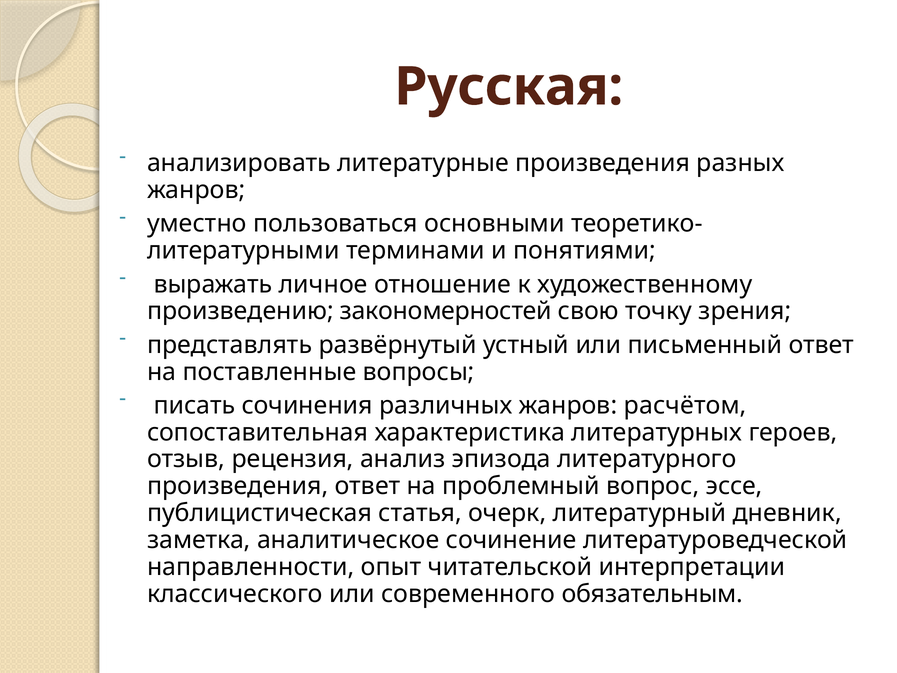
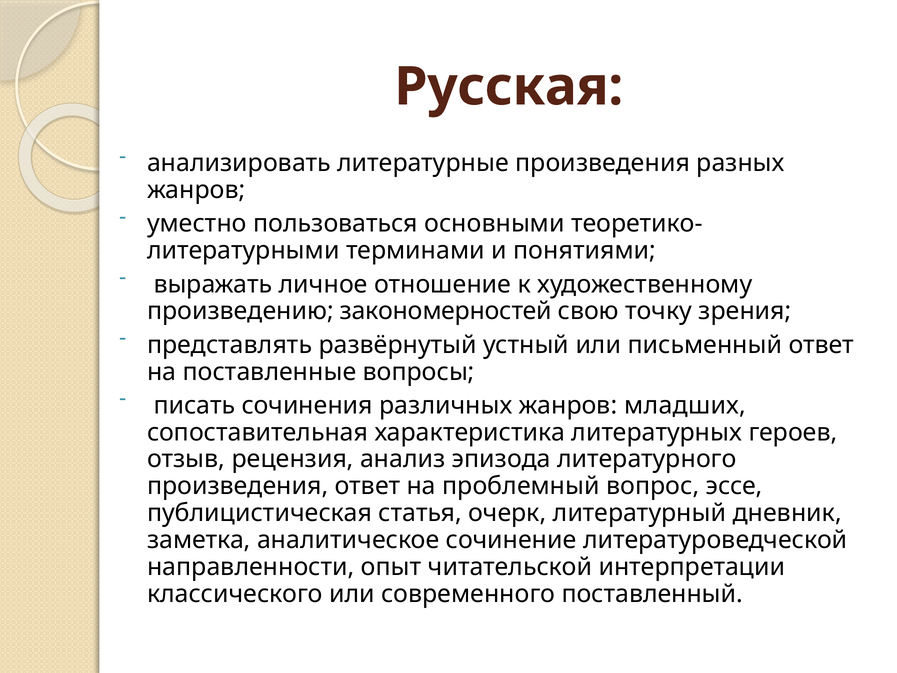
расчётом: расчётом -> младших
обязательным: обязательным -> поставленный
